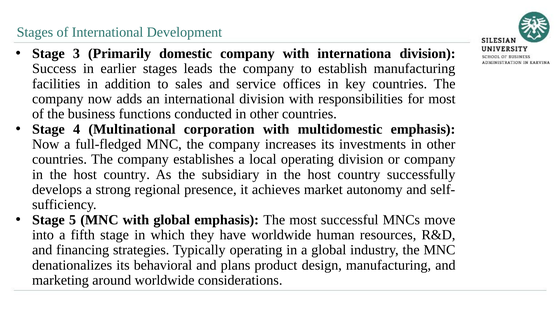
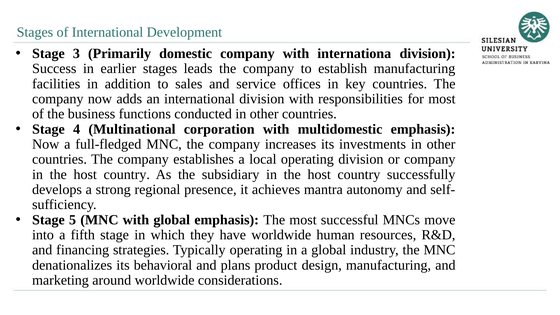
market: market -> mantra
